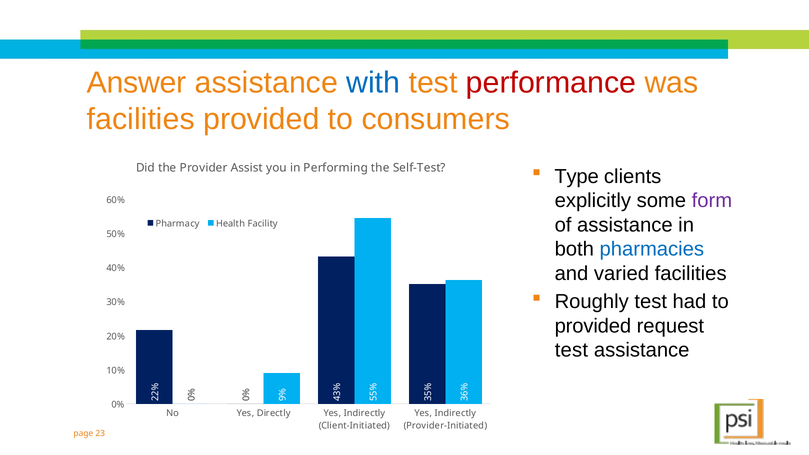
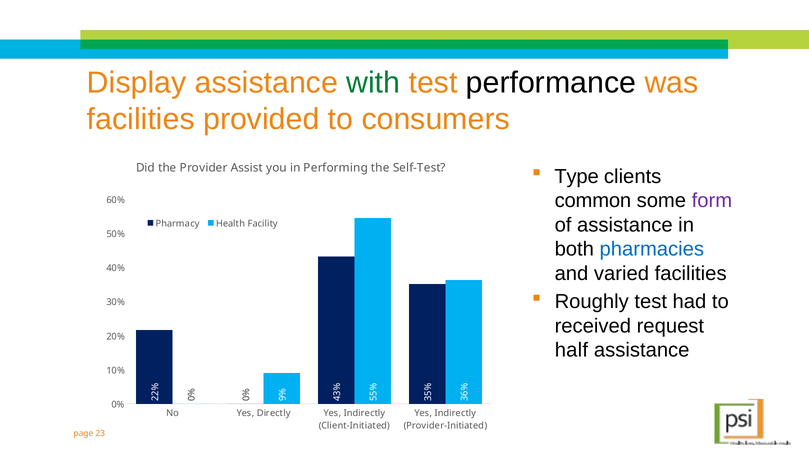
Answer: Answer -> Display
with colour: blue -> green
performance colour: red -> black
explicitly: explicitly -> common
provided at (593, 326): provided -> received
test at (571, 350): test -> half
